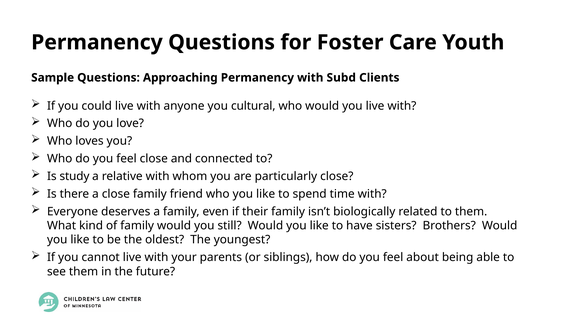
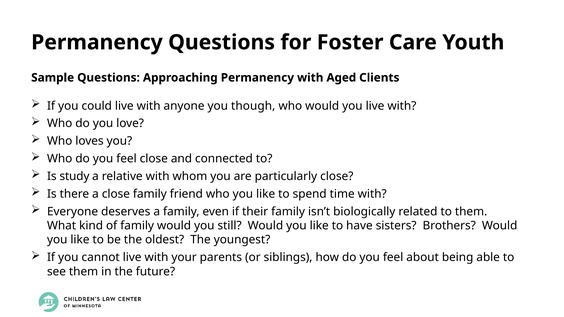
Subd: Subd -> Aged
cultural: cultural -> though
